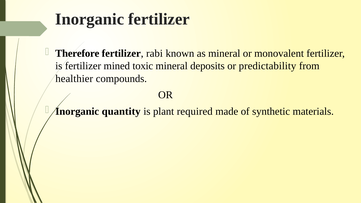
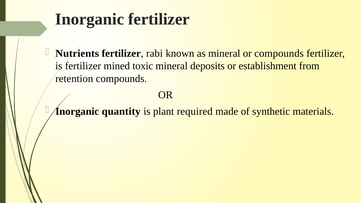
Therefore: Therefore -> Nutrients
or monovalent: monovalent -> compounds
predictability: predictability -> establishment
healthier: healthier -> retention
